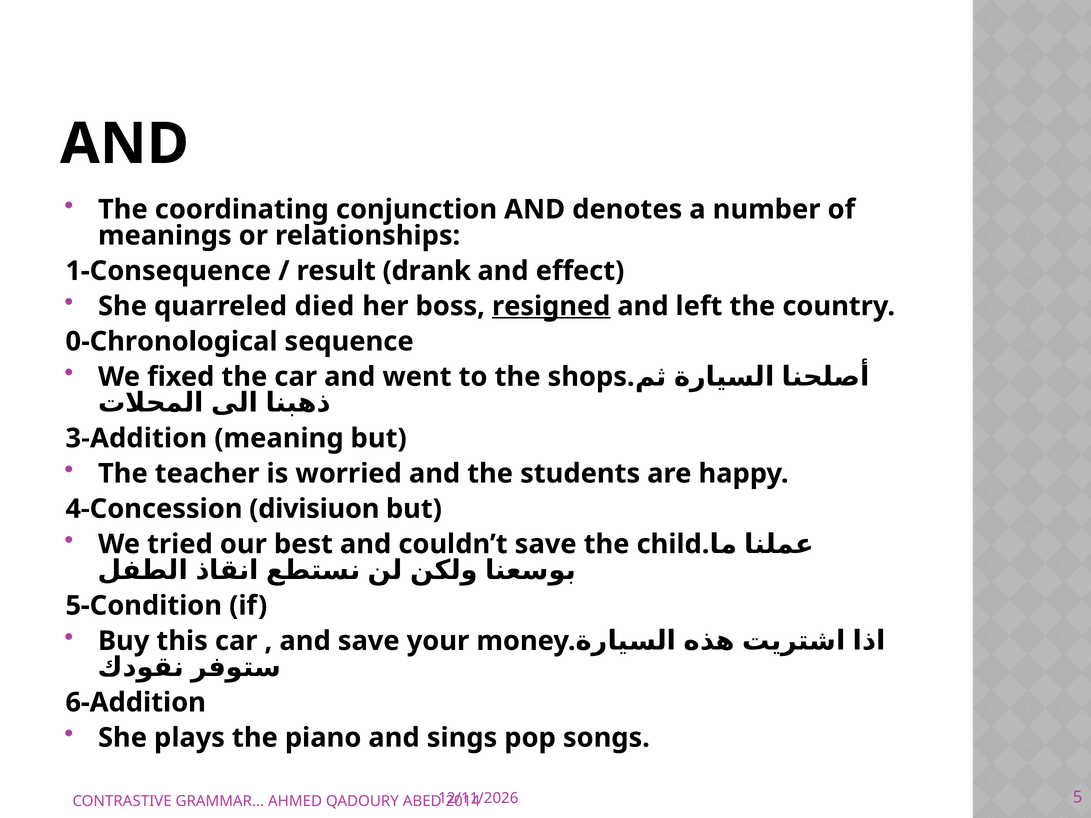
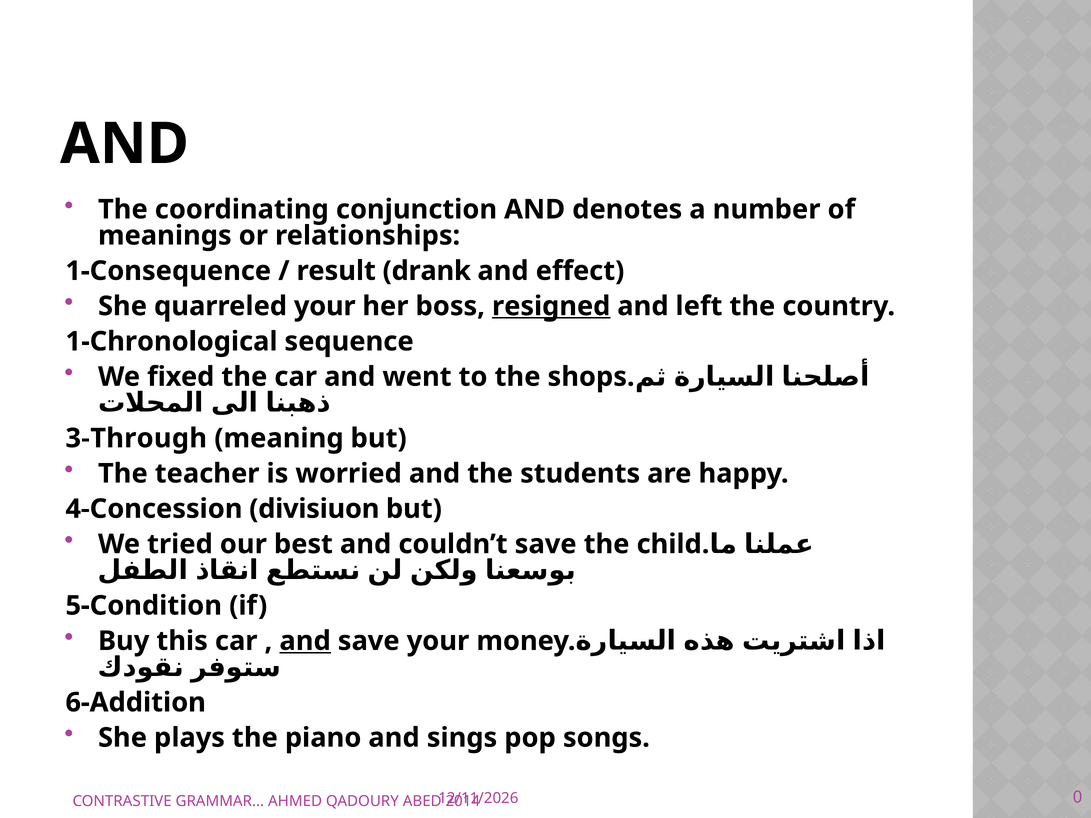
quarreled died: died -> your
0-Chronological: 0-Chronological -> 1-Chronological
3-Addition: 3-Addition -> 3-Through
and at (305, 641) underline: none -> present
5: 5 -> 0
